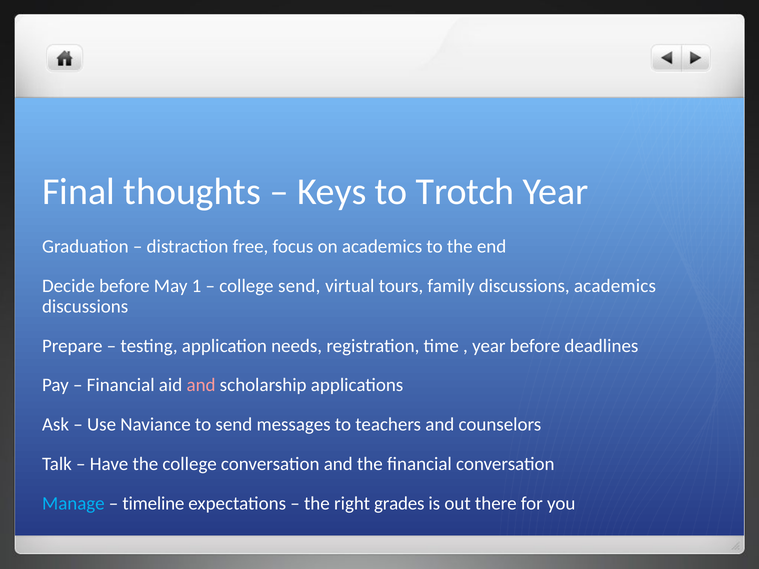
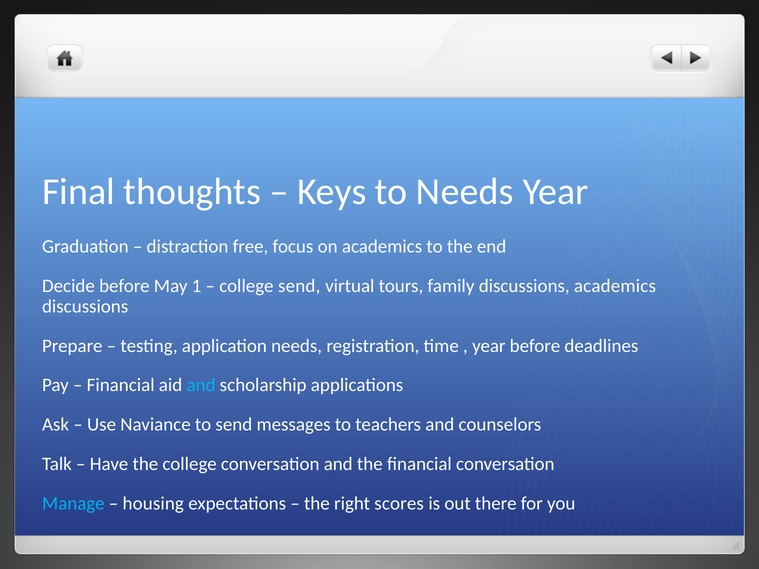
to Trotch: Trotch -> Needs
and at (201, 385) colour: pink -> light blue
timeline: timeline -> housing
grades: grades -> scores
